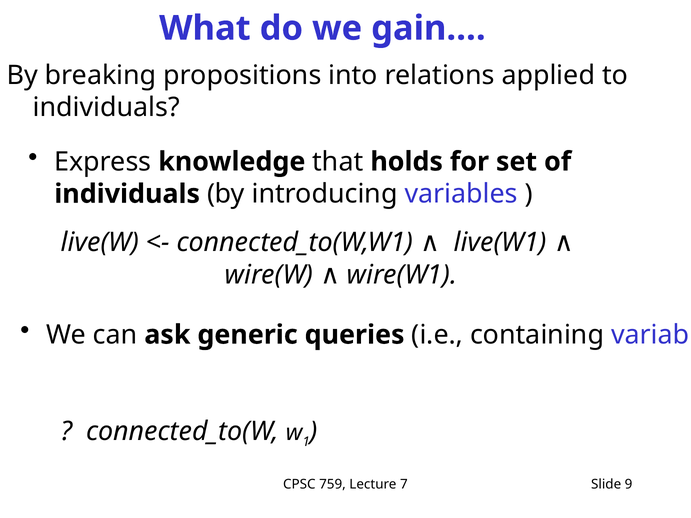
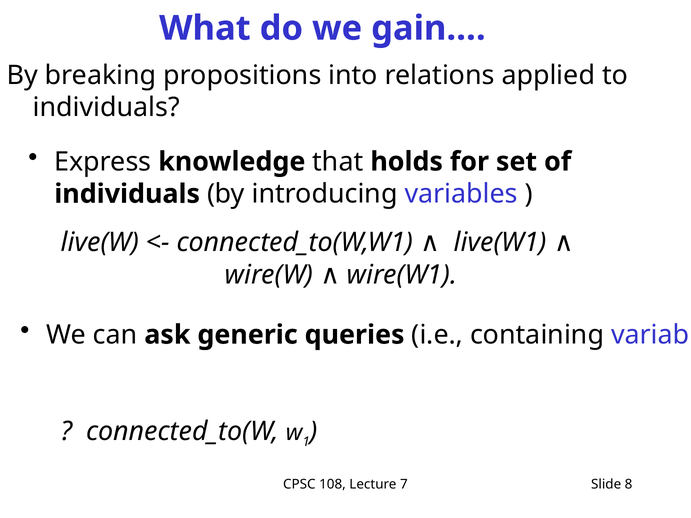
759: 759 -> 108
9: 9 -> 8
